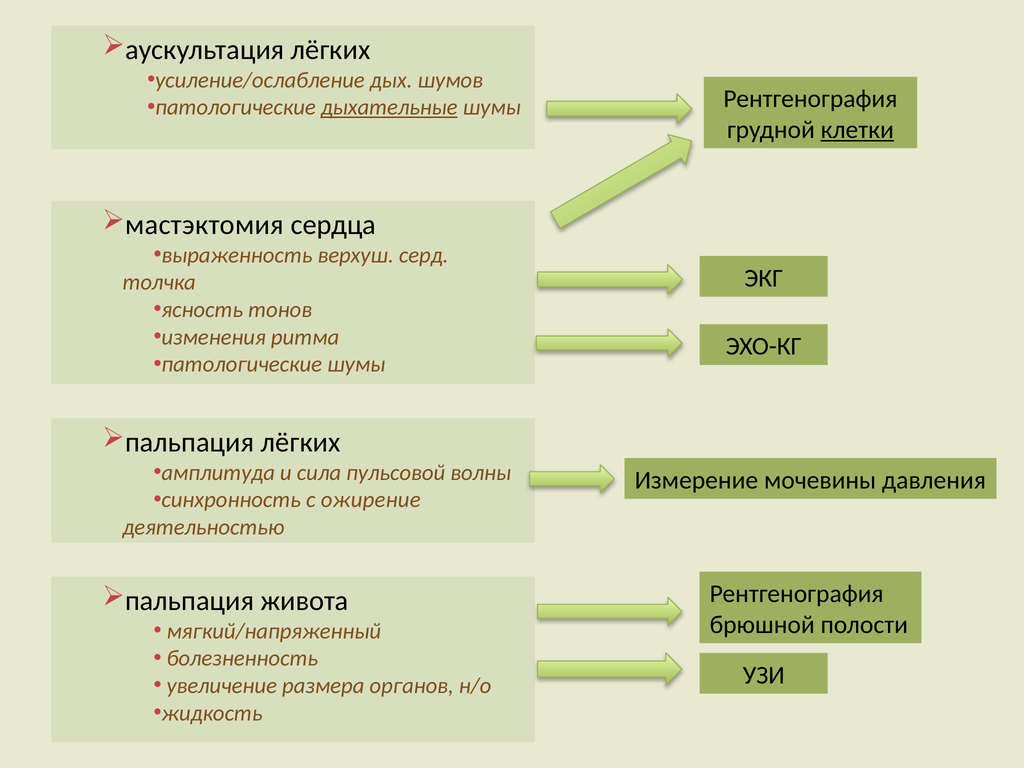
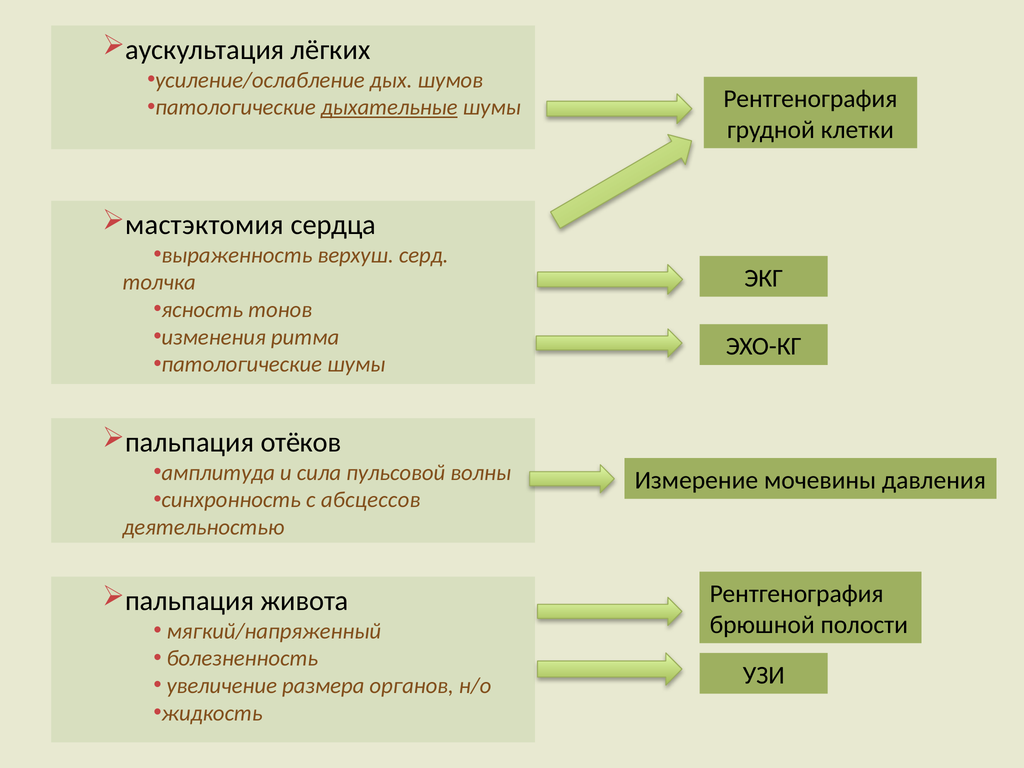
клетки underline: present -> none
пальпация лёгких: лёгких -> отёков
ожирение: ожирение -> абсцессов
